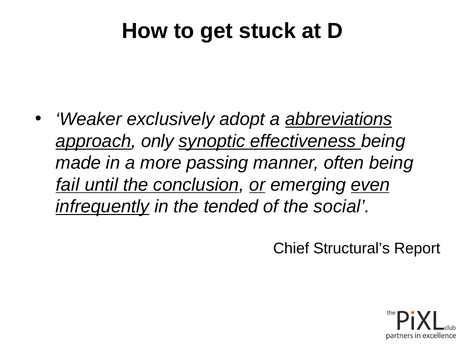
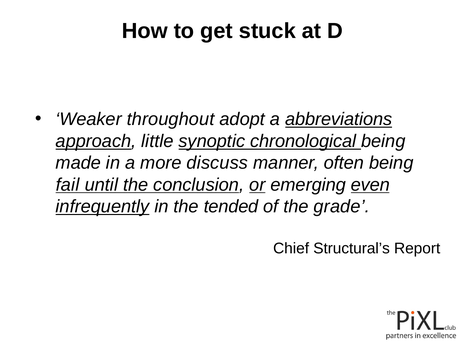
exclusively: exclusively -> throughout
only: only -> little
effectiveness: effectiveness -> chronological
passing: passing -> discuss
social: social -> grade
